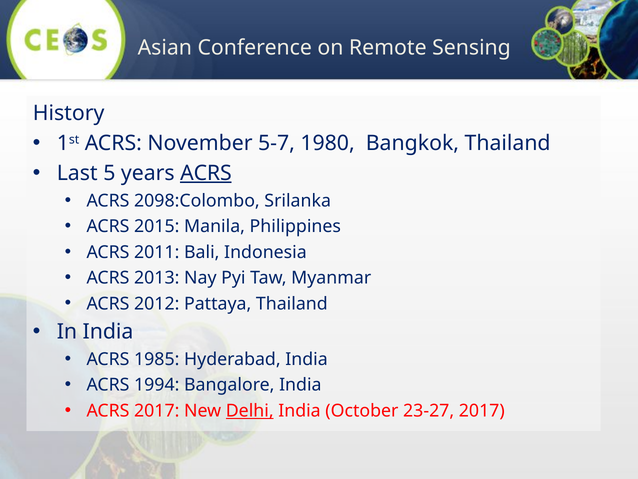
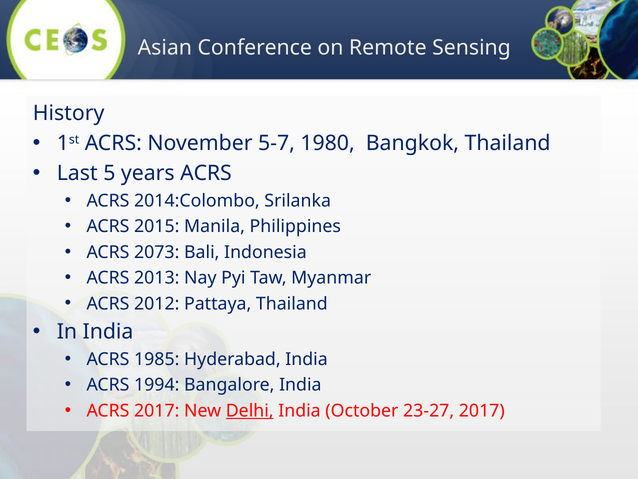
ACRS at (206, 173) underline: present -> none
2098:Colombo: 2098:Colombo -> 2014:Colombo
2011: 2011 -> 2073
